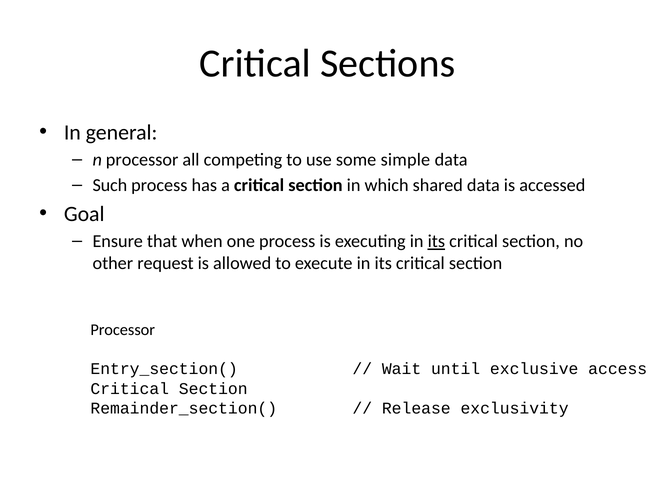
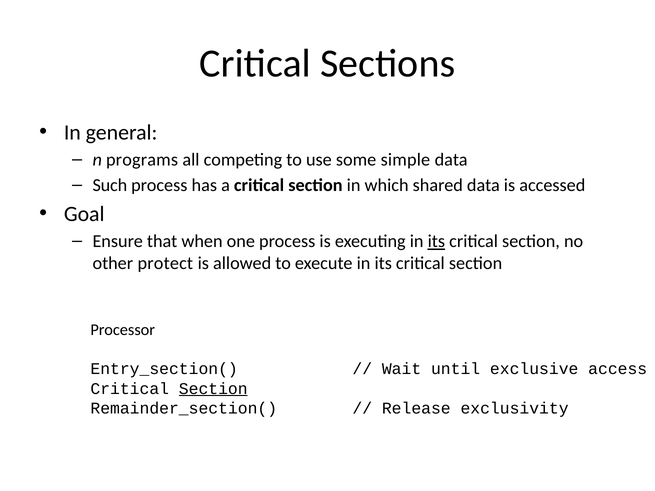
n processor: processor -> programs
request: request -> protect
Section at (213, 389) underline: none -> present
